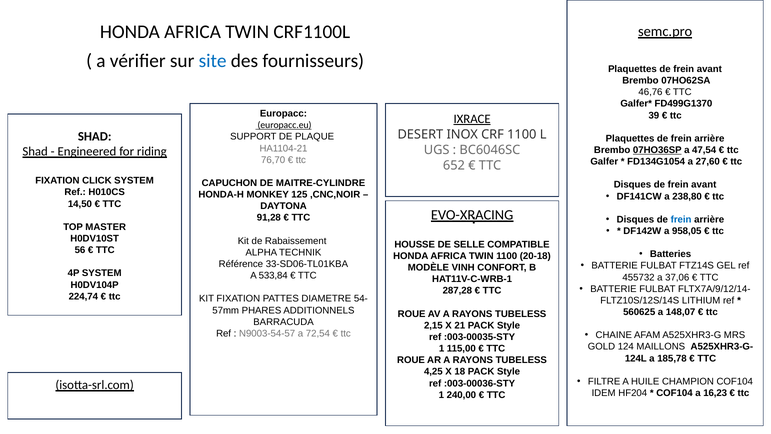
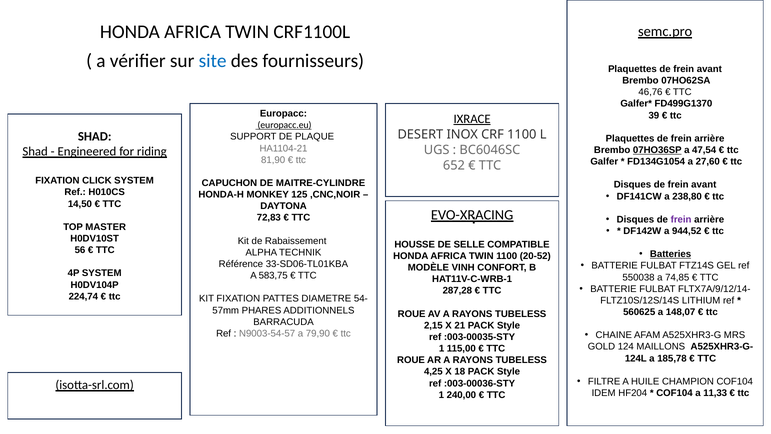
76,70: 76,70 -> 81,90
91,28: 91,28 -> 72,83
frein at (681, 219) colour: blue -> purple
958,05: 958,05 -> 944,52
Batteries underline: none -> present
20-18: 20-18 -> 20-52
533,84: 533,84 -> 583,75
455732: 455732 -> 550038
37,06: 37,06 -> 74,85
72,54: 72,54 -> 79,90
16,23: 16,23 -> 11,33
